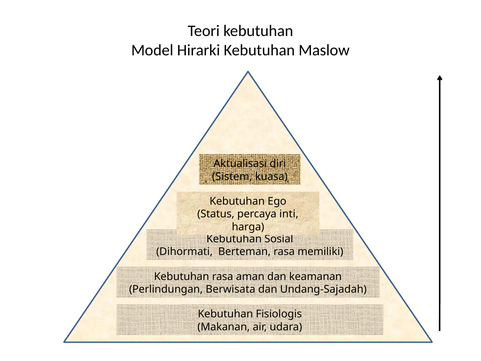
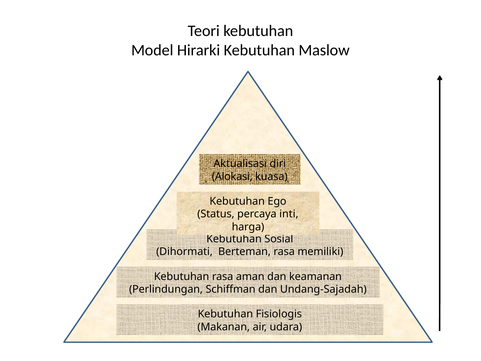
Sistem: Sistem -> Alokasi
Berwisata: Berwisata -> Schiffman
